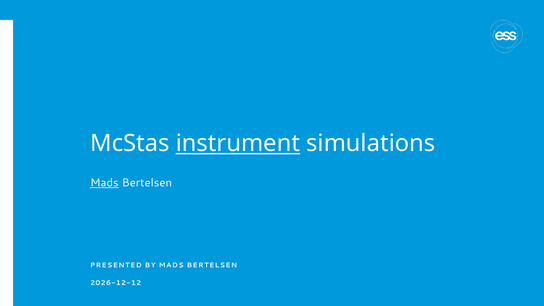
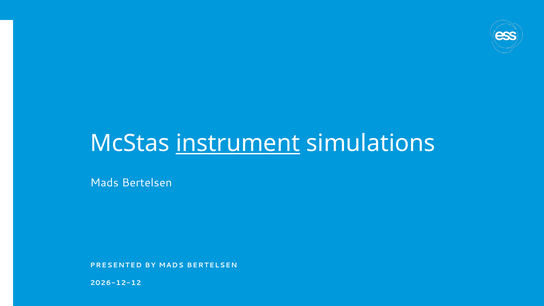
Mads at (104, 183) underline: present -> none
